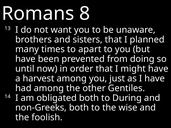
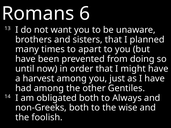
8: 8 -> 6
During: During -> Always
